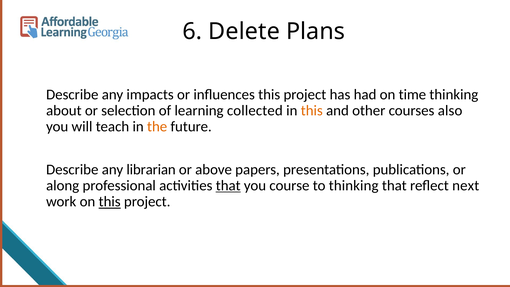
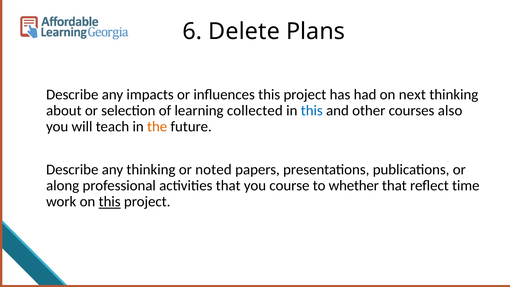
time: time -> next
this at (312, 111) colour: orange -> blue
any librarian: librarian -> thinking
above: above -> noted
that at (228, 186) underline: present -> none
to thinking: thinking -> whether
next: next -> time
